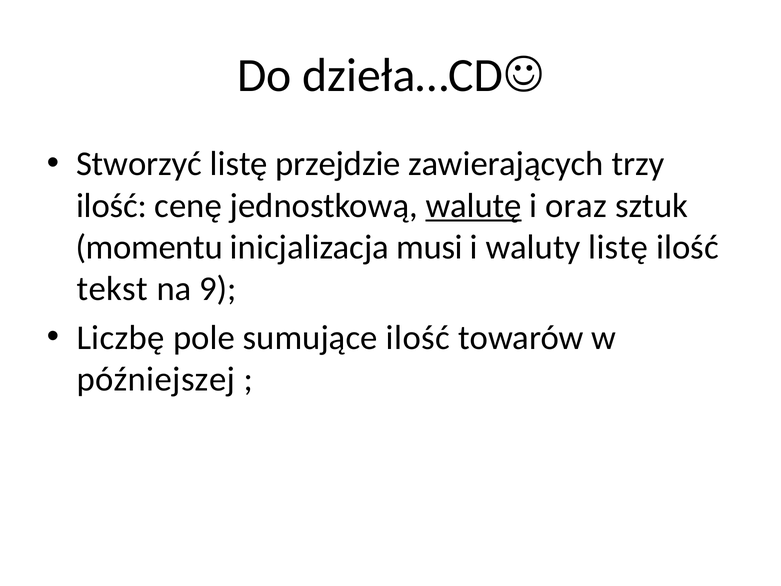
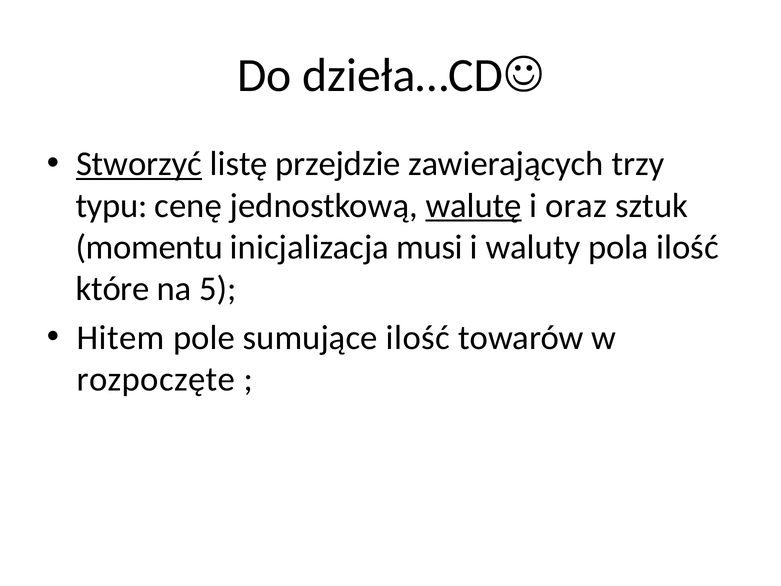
Stworzyć underline: none -> present
ilość at (111, 206): ilość -> typu
waluty listę: listę -> pola
tekst: tekst -> które
9: 9 -> 5
Liczbę: Liczbę -> Hitem
późniejszej: późniejszej -> rozpoczęte
